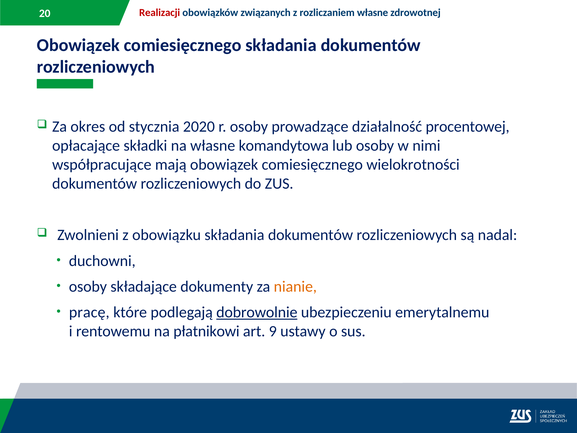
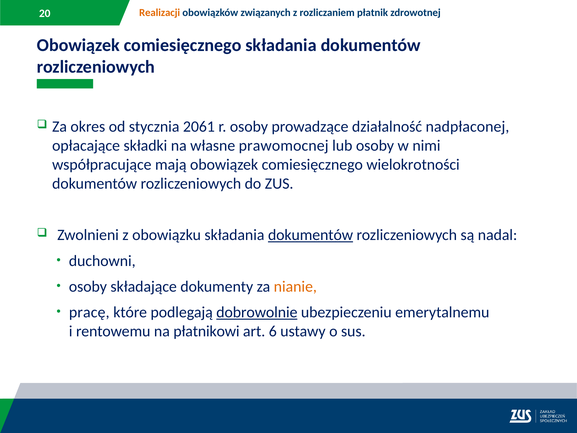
Realizacji colour: red -> orange
rozliczaniem własne: własne -> płatnik
2020: 2020 -> 2061
procentowej: procentowej -> nadpłaconej
komandytowa: komandytowa -> prawomocnej
dokumentów at (311, 235) underline: none -> present
9: 9 -> 6
